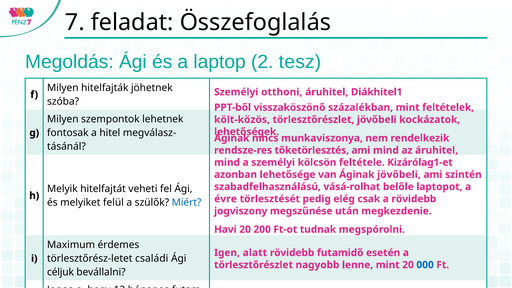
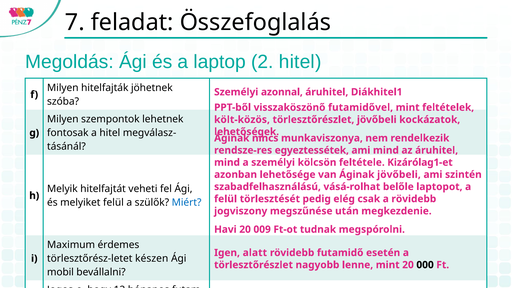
2 tesz: tesz -> hitel
otthoni: otthoni -> azonnal
százalékban: százalékban -> futamidővel
tőketörlesztés: tőketörlesztés -> egyeztessétek
évre at (226, 199): évre -> felül
200: 200 -> 009
családi: családi -> készen
000 colour: blue -> black
céljuk: céljuk -> mobil
